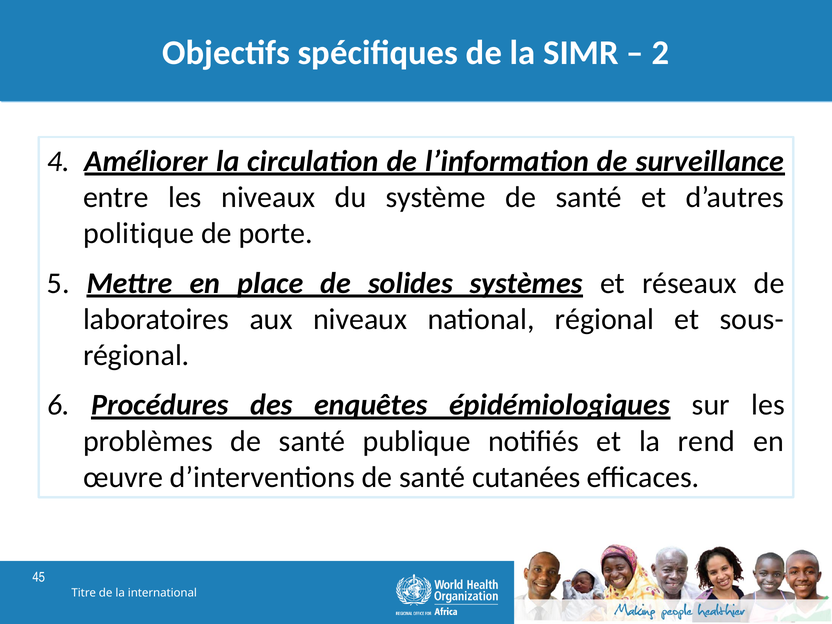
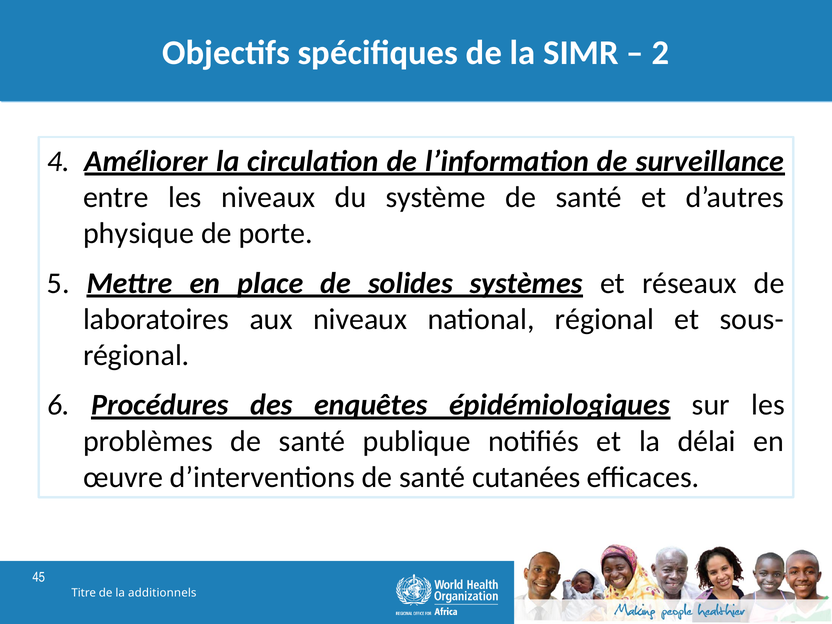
politique: politique -> physique
rend: rend -> délai
international: international -> additionnels
